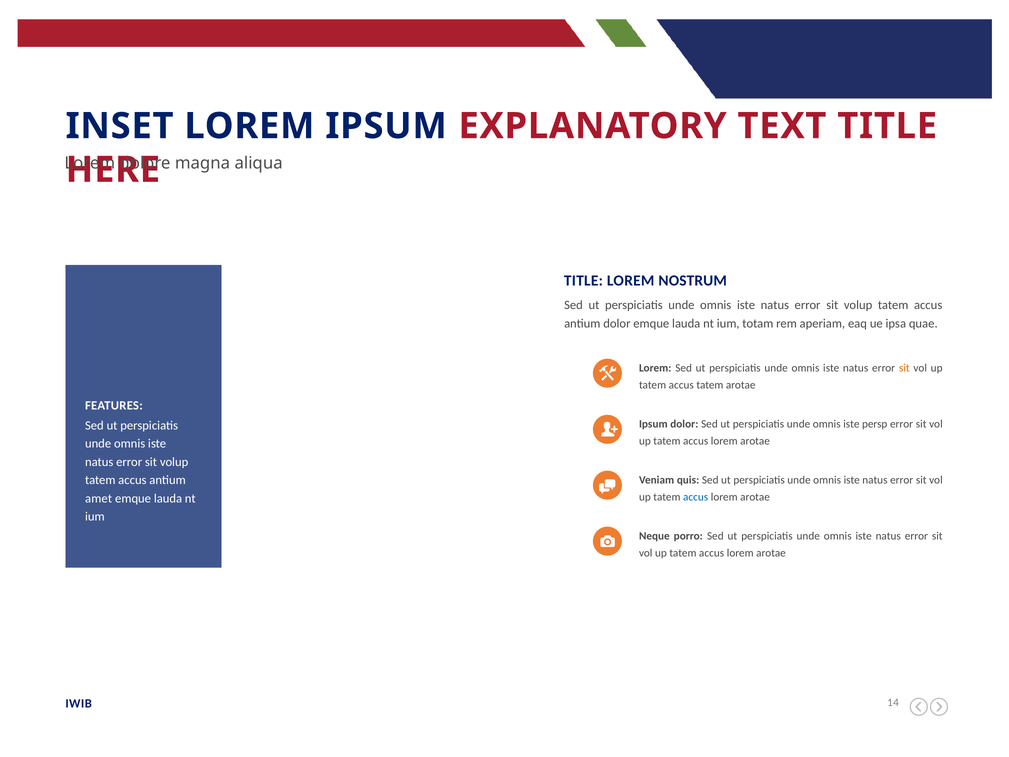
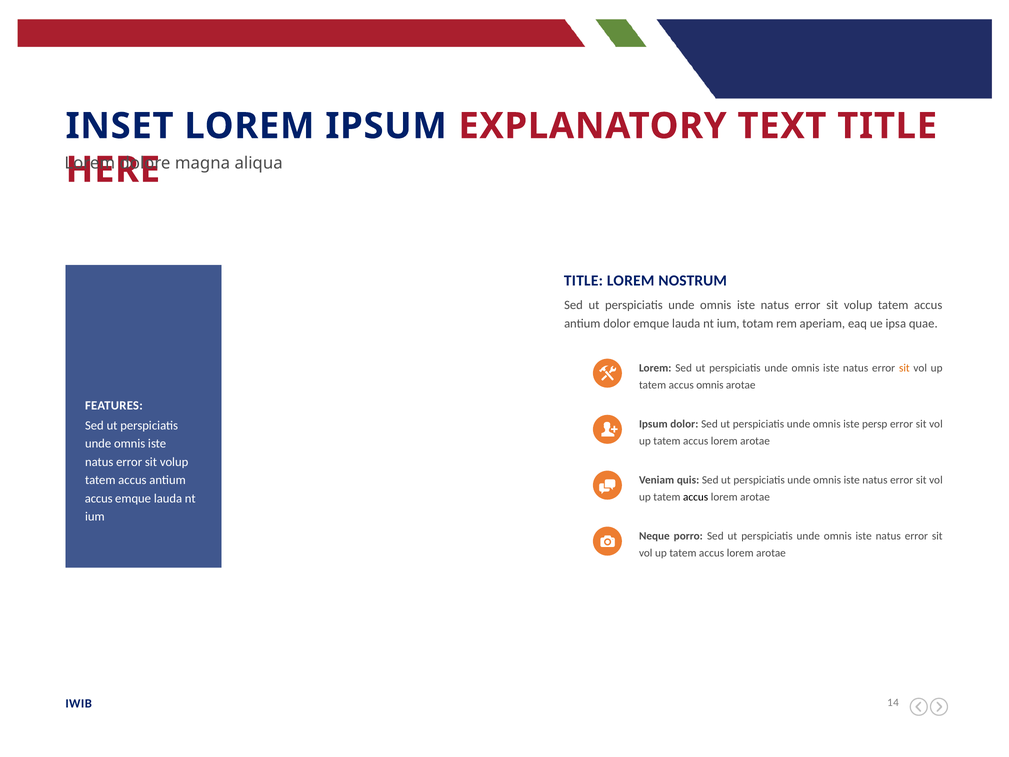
accus tatem: tatem -> omnis
accus at (696, 497) colour: blue -> black
amet at (99, 498): amet -> accus
